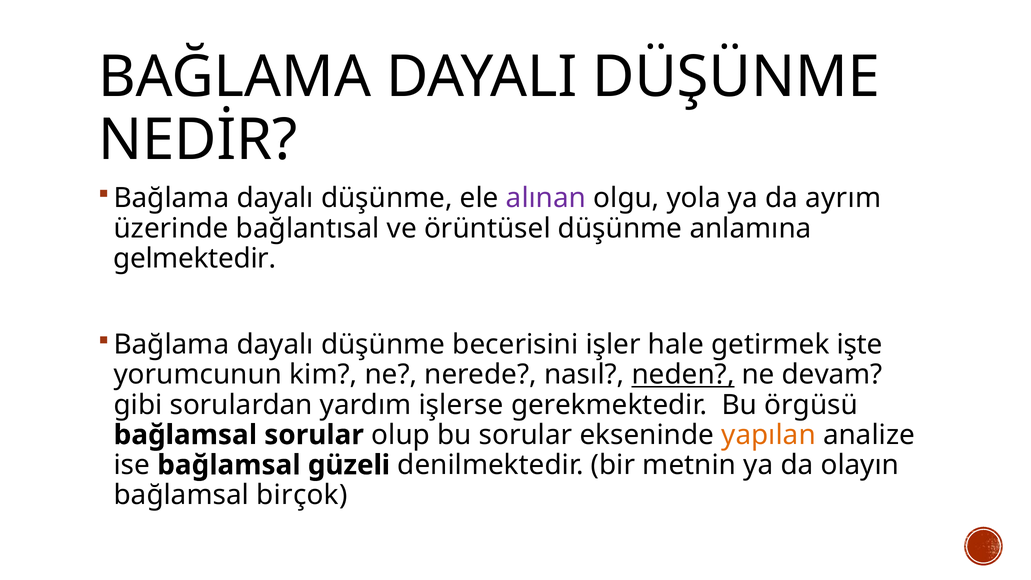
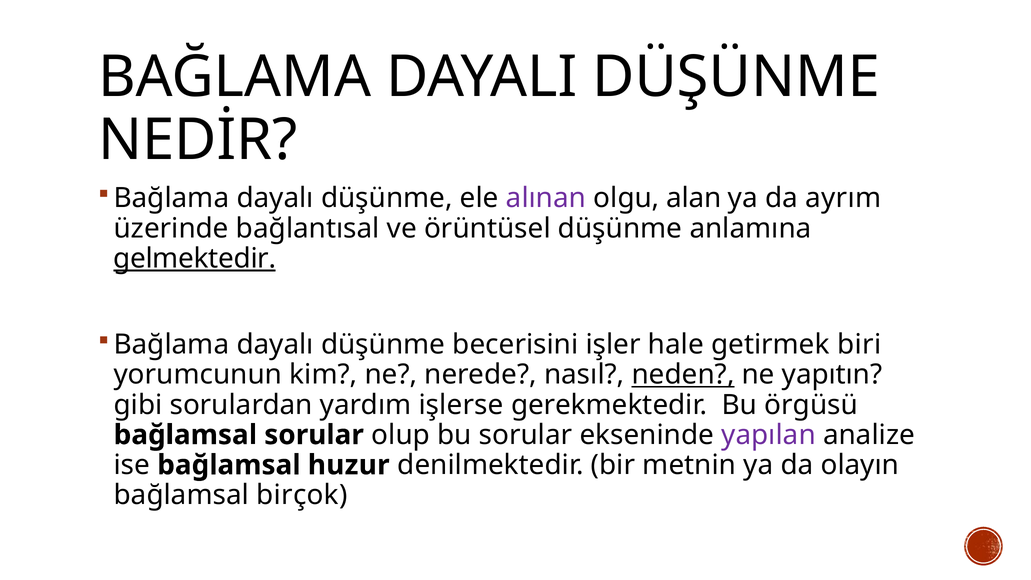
yola: yola -> alan
gelmektedir underline: none -> present
işte: işte -> biri
devam: devam -> yapıtın
yapılan colour: orange -> purple
güzeli: güzeli -> huzur
